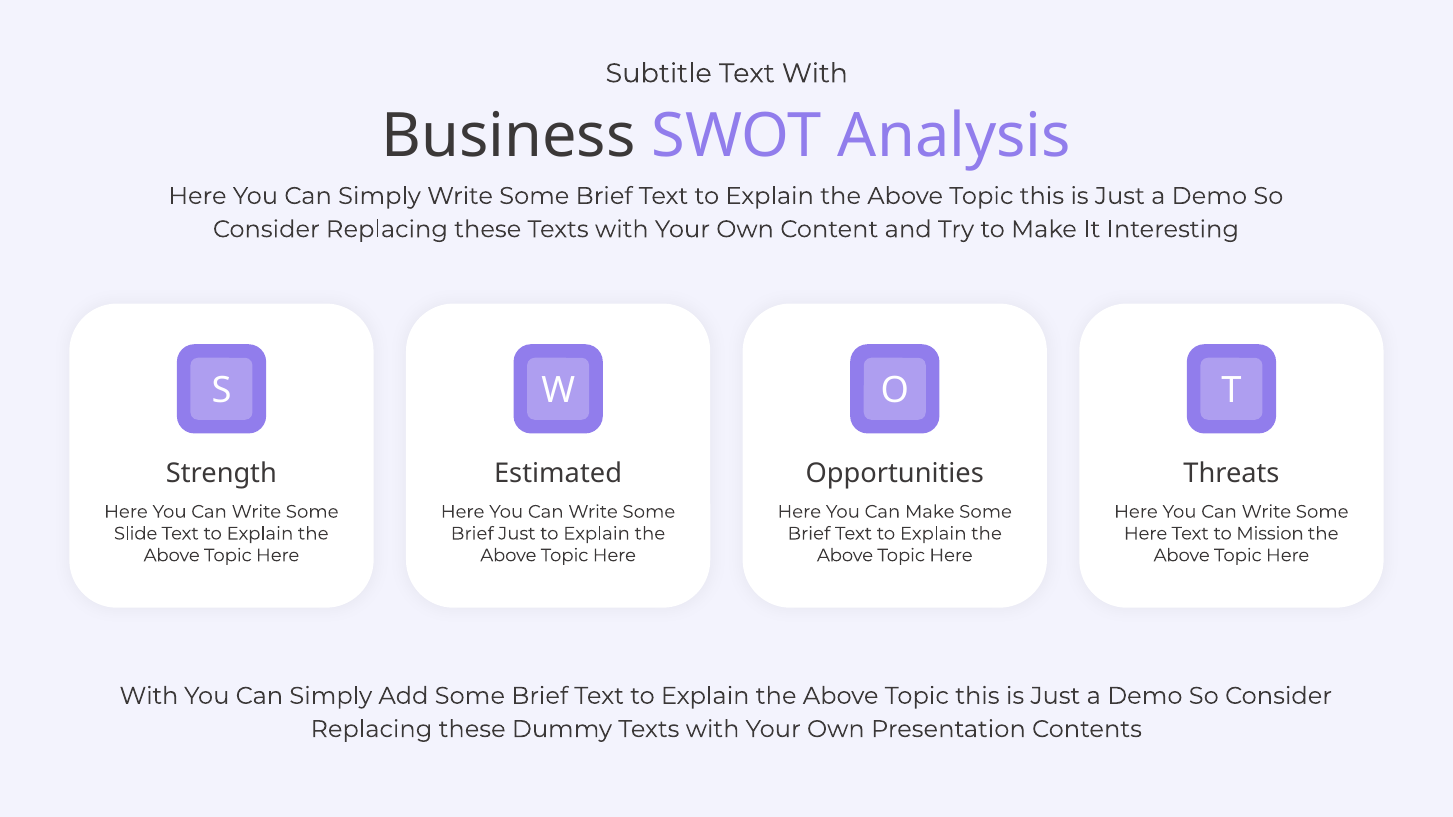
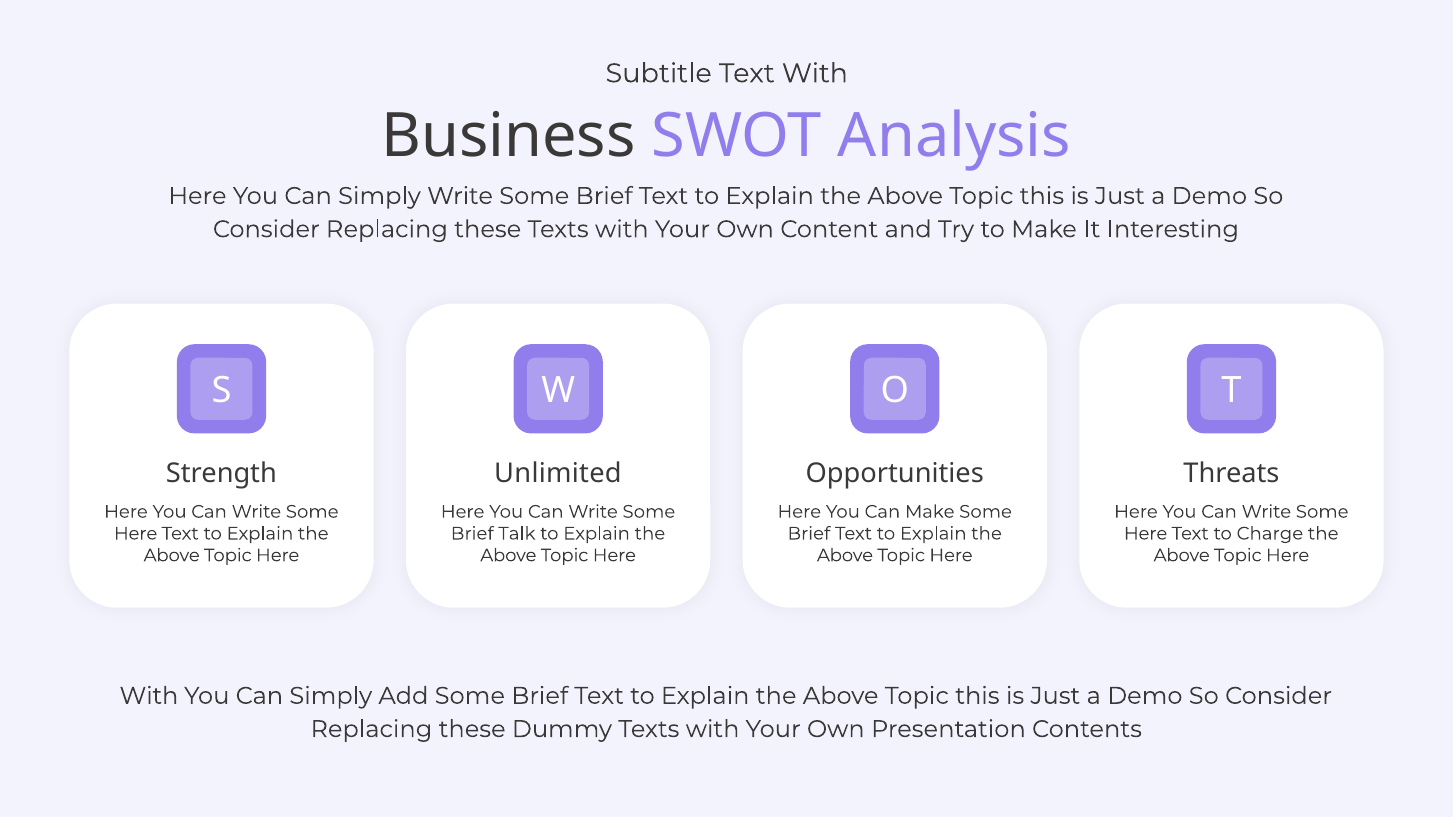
Estimated: Estimated -> Unlimited
Slide at (136, 534): Slide -> Here
Brief Just: Just -> Talk
Mission: Mission -> Charge
